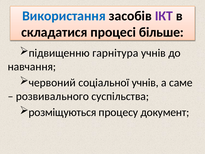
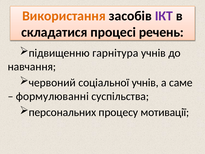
Використання colour: blue -> orange
більше: більше -> речень
розвивального: розвивального -> формулюванні
розміщуються: розміщуються -> персональних
документ: документ -> мотивації
